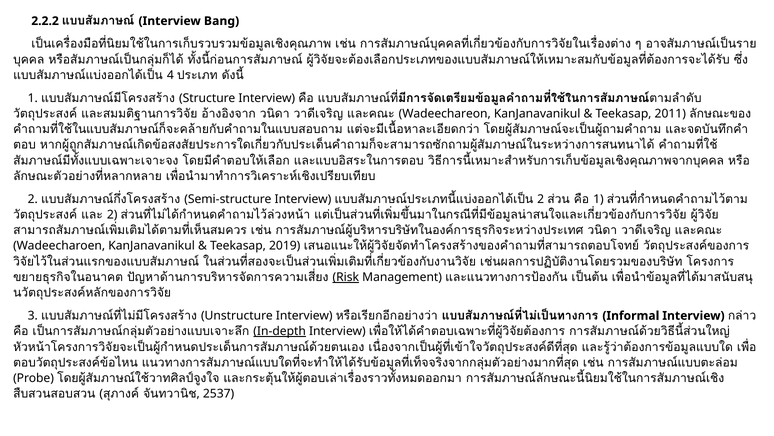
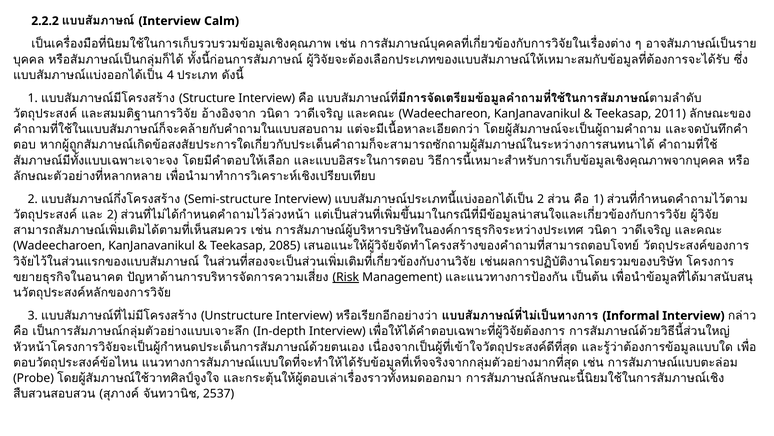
Bang: Bang -> Calm
2019: 2019 -> 2085
In-depth underline: present -> none
